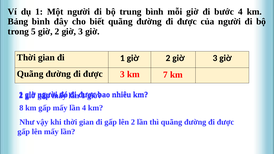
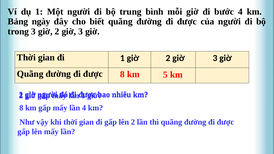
Bảng bình: bình -> ngày
trong 5: 5 -> 3
được 3: 3 -> 8
7: 7 -> 5
